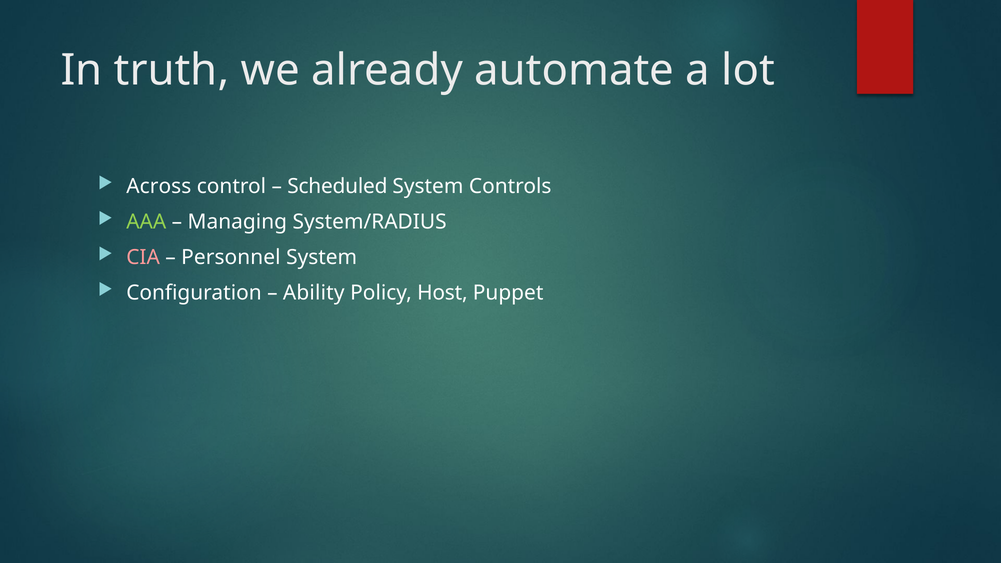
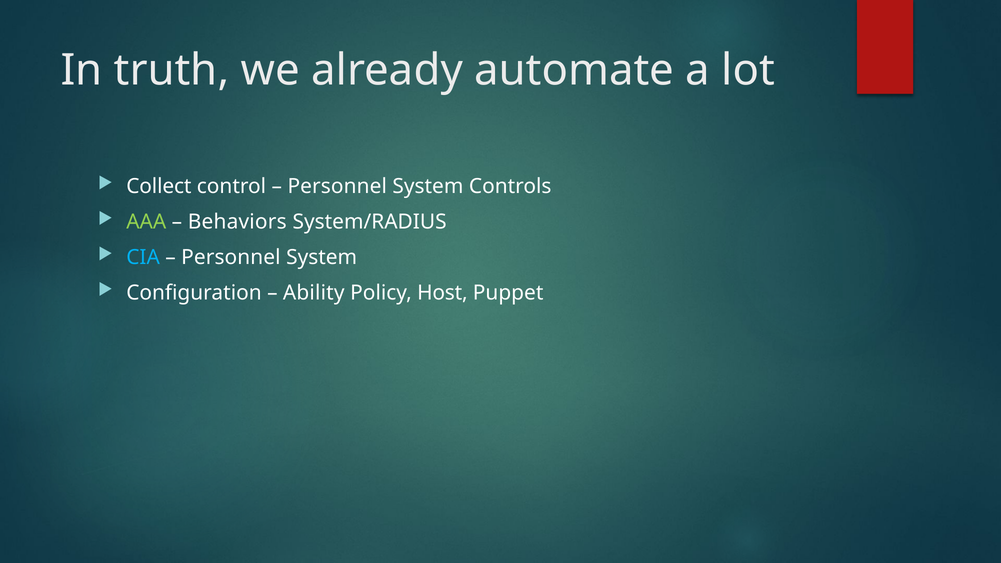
Across: Across -> Collect
Scheduled at (337, 186): Scheduled -> Personnel
Managing: Managing -> Behaviors
CIA colour: pink -> light blue
